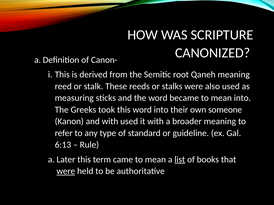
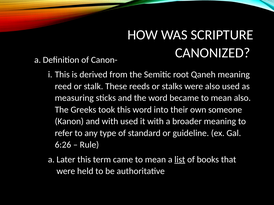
mean into: into -> also
6:13: 6:13 -> 6:26
were at (66, 172) underline: present -> none
